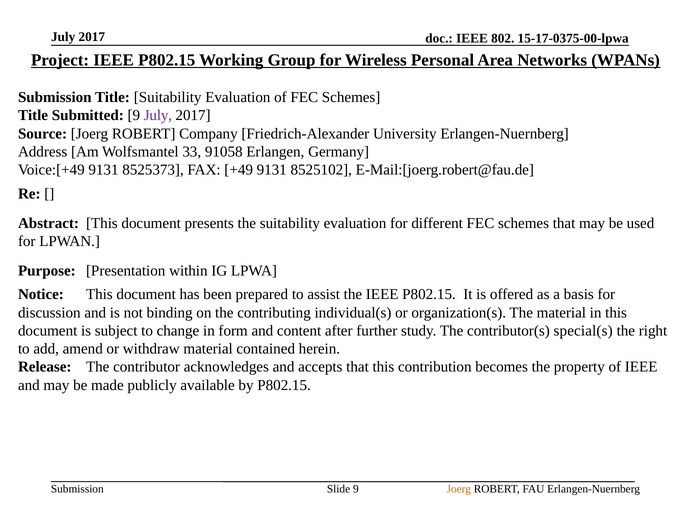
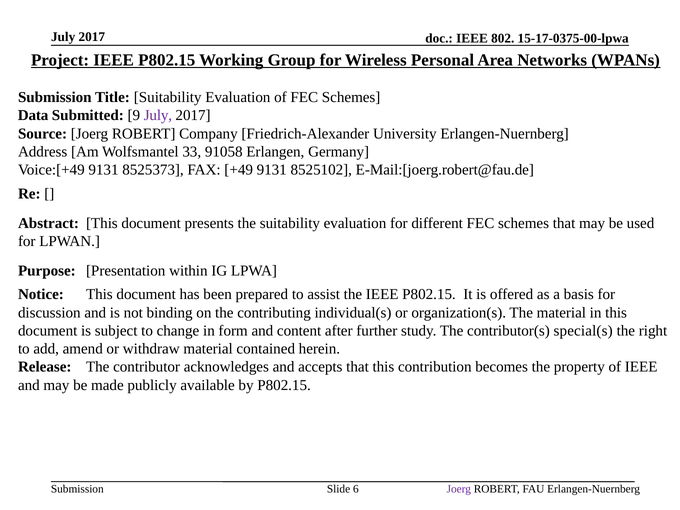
Title at (33, 115): Title -> Data
Slide 9: 9 -> 6
Joerg at (459, 489) colour: orange -> purple
